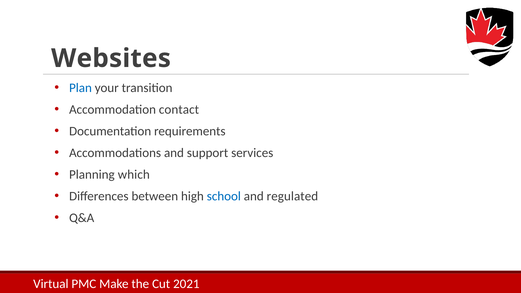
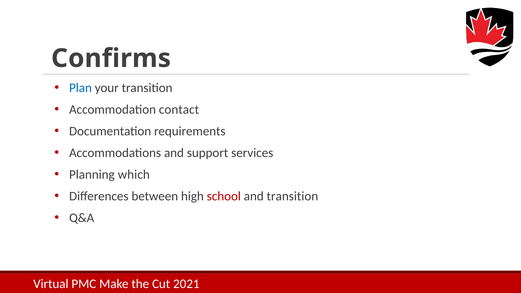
Websites: Websites -> Confirms
school colour: blue -> red
and regulated: regulated -> transition
